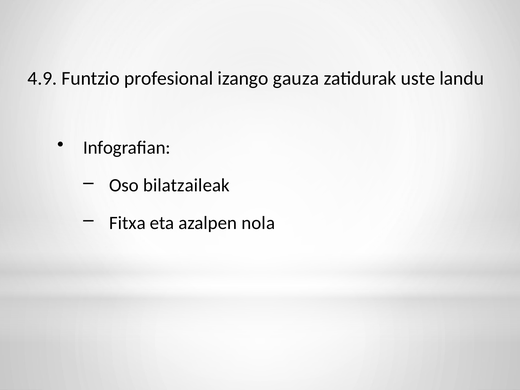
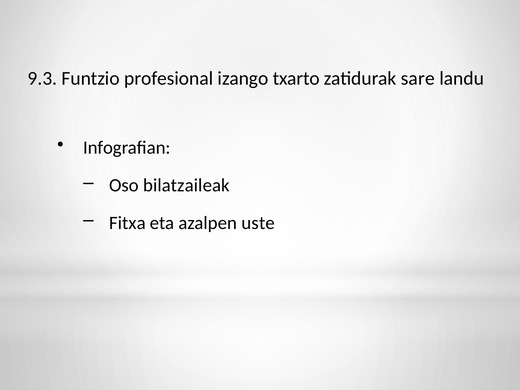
4.9: 4.9 -> 9.3
gauza: gauza -> txarto
uste: uste -> sare
nola: nola -> uste
